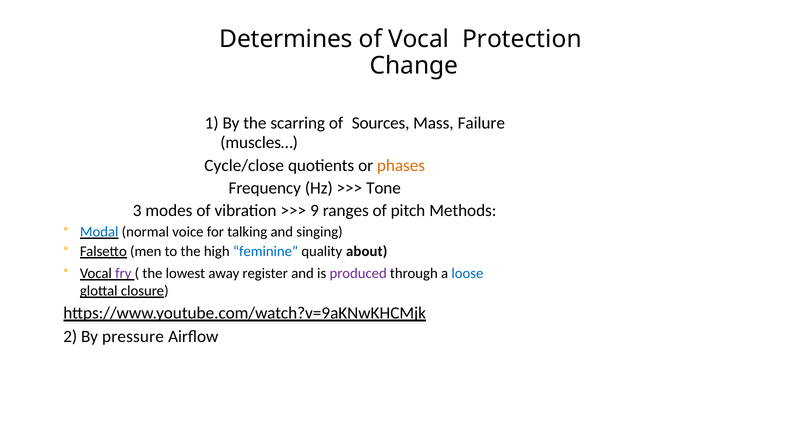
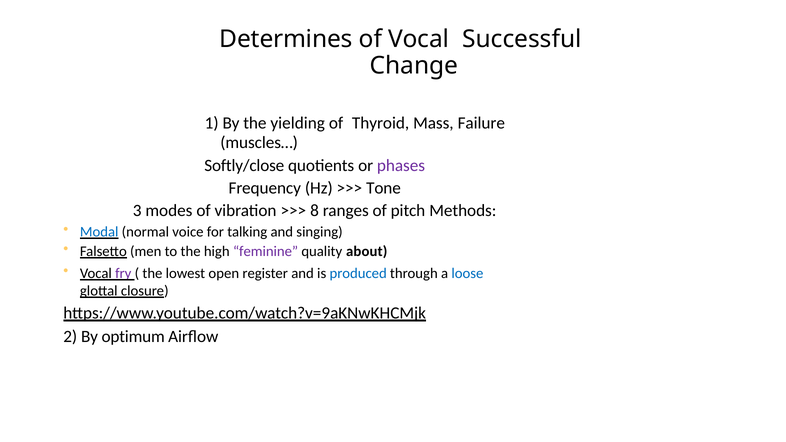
Protection: Protection -> Successful
scarring: scarring -> yielding
Sources: Sources -> Thyroid
Cycle/close: Cycle/close -> Softly/close
phases colour: orange -> purple
9: 9 -> 8
feminine colour: blue -> purple
away: away -> open
produced colour: purple -> blue
pressure: pressure -> optimum
